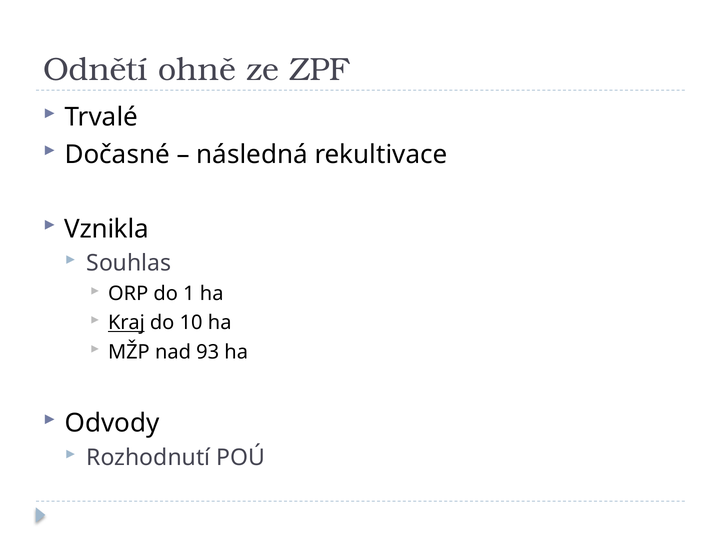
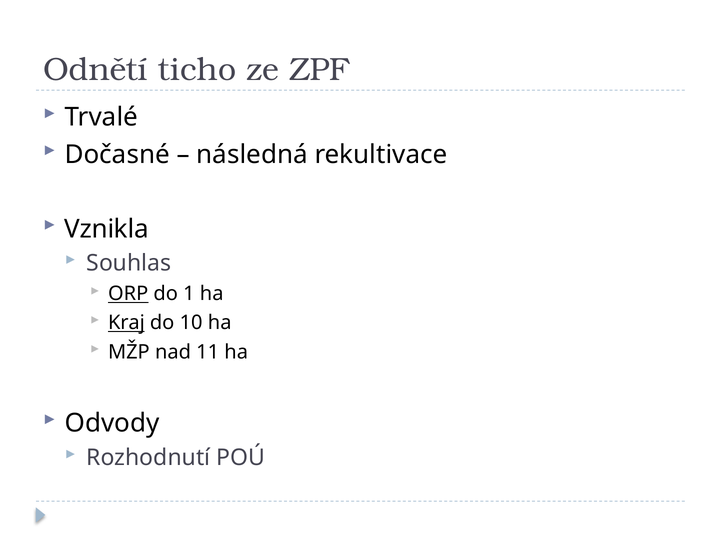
ohně: ohně -> ticho
ORP underline: none -> present
93: 93 -> 11
